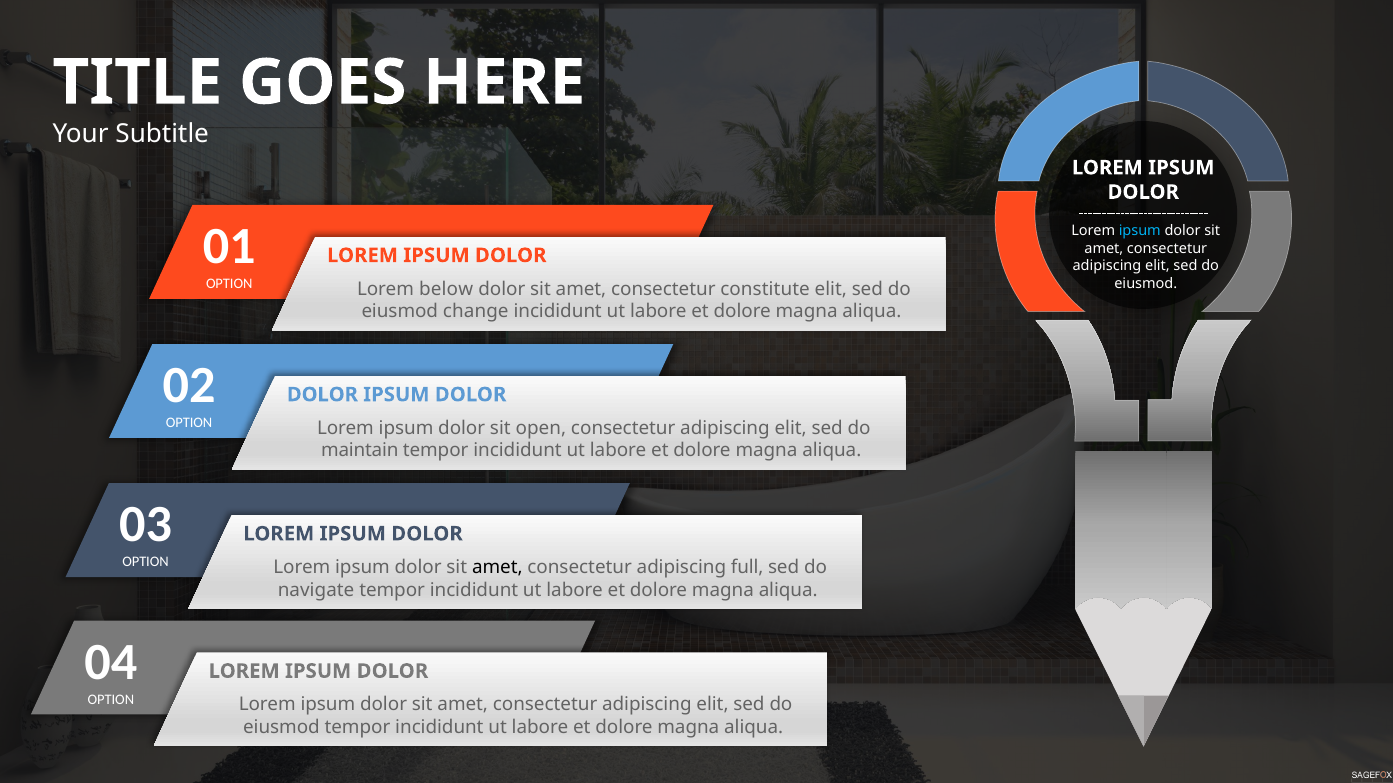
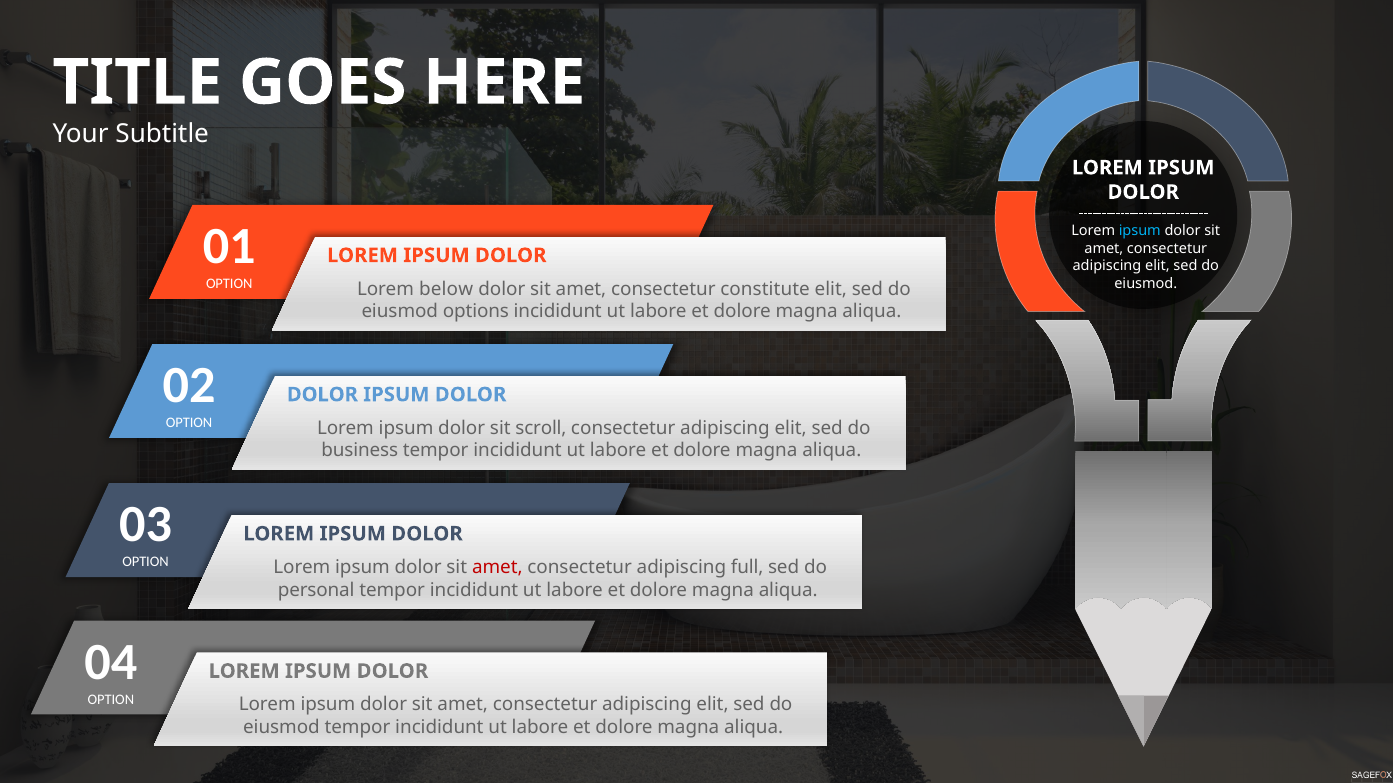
change: change -> options
open: open -> scroll
maintain: maintain -> business
amet at (497, 568) colour: black -> red
navigate: navigate -> personal
